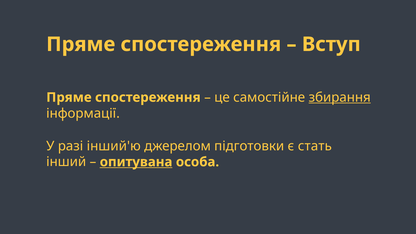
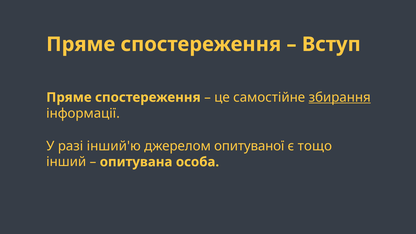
підготовки: підготовки -> опитуваної
стать: стать -> тощо
опитувана underline: present -> none
